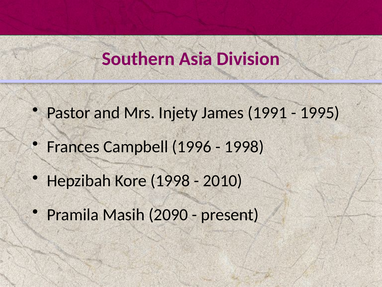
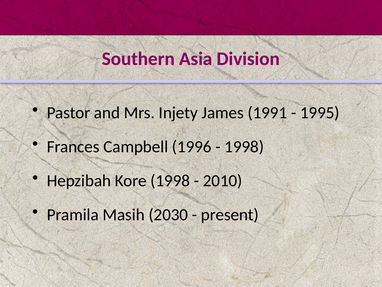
2090: 2090 -> 2030
